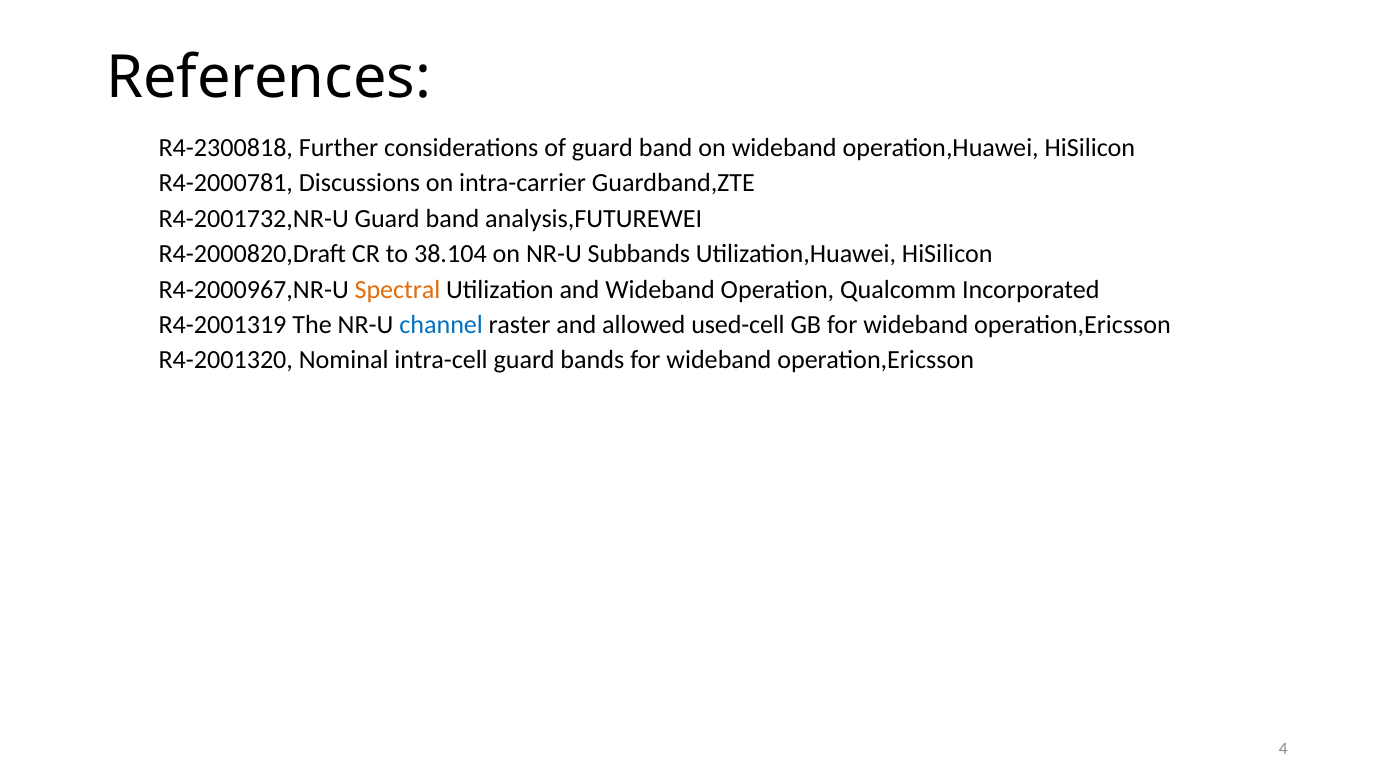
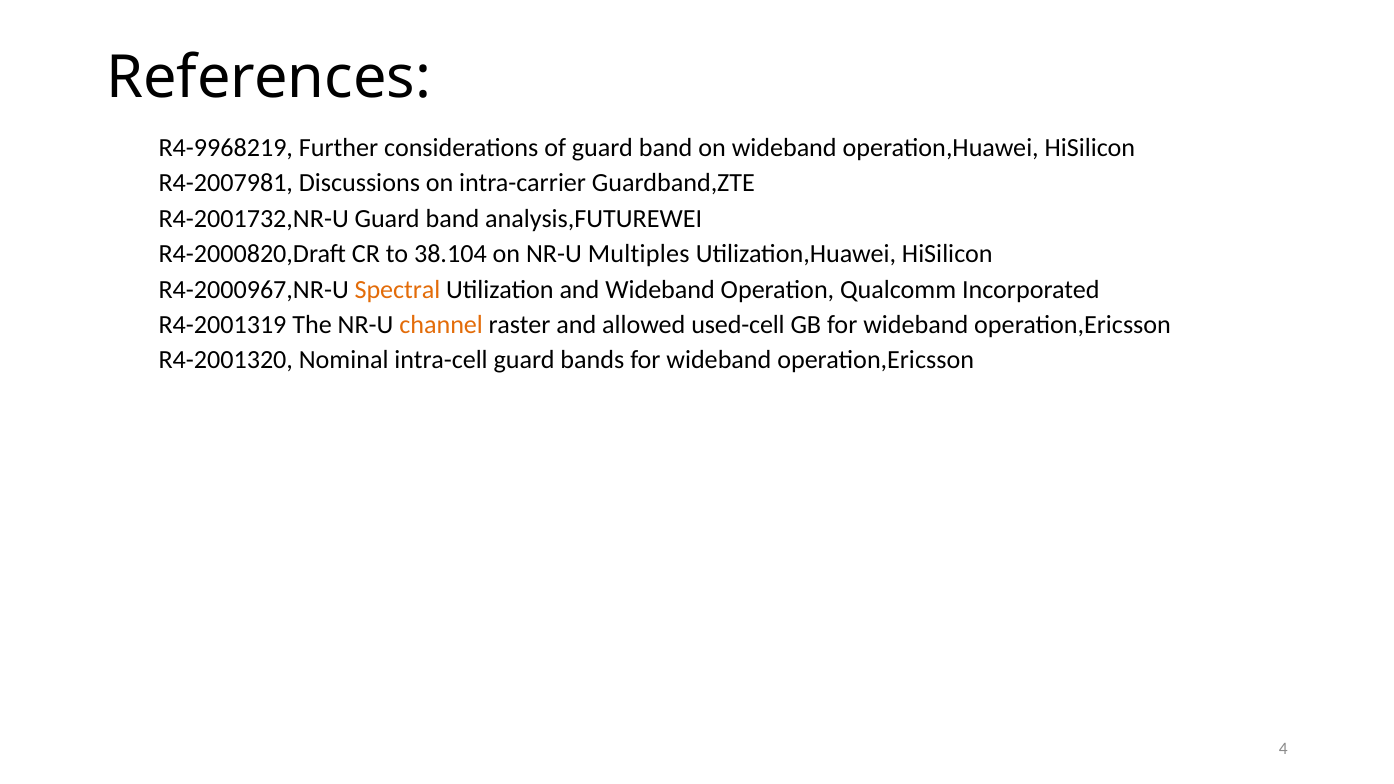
R4-2300818: R4-2300818 -> R4-9968219
R4-2000781: R4-2000781 -> R4-2007981
Subbands: Subbands -> Multiples
channel colour: blue -> orange
